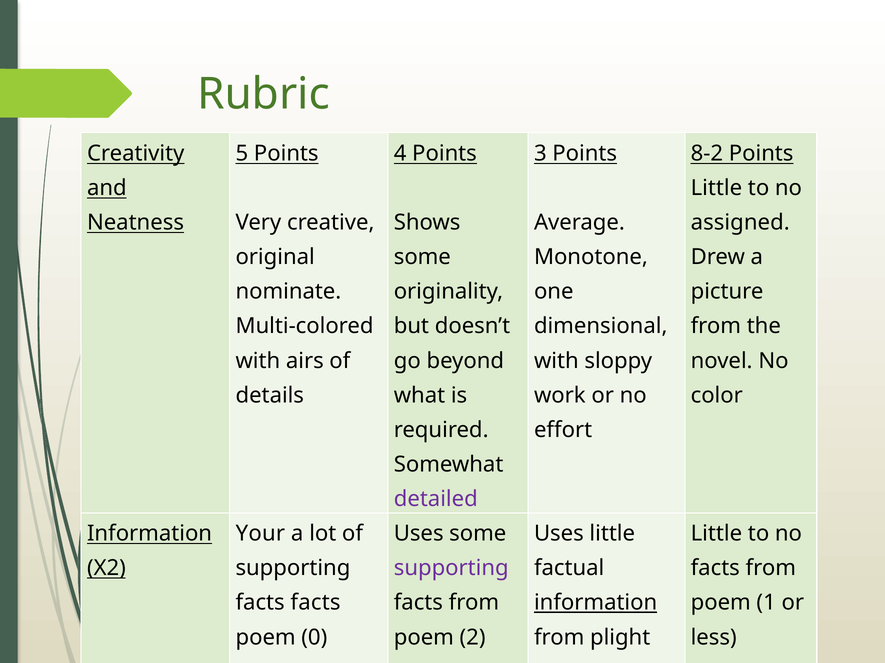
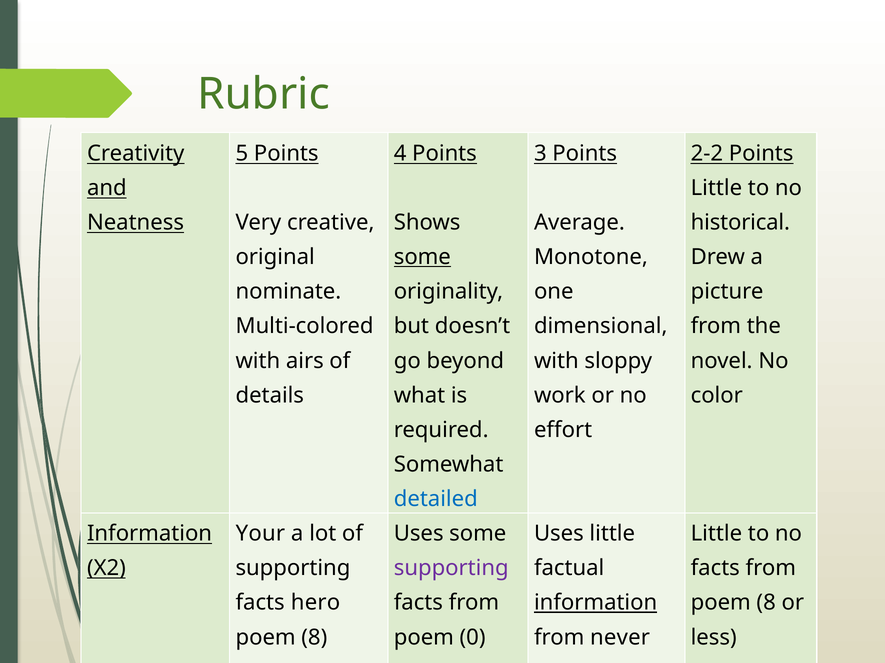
8-2: 8-2 -> 2-2
assigned: assigned -> historical
some at (422, 257) underline: none -> present
detailed colour: purple -> blue
facts facts: facts -> hero
1 at (766, 603): 1 -> 8
0 at (314, 638): 0 -> 8
2: 2 -> 0
plight: plight -> never
